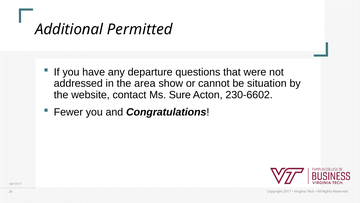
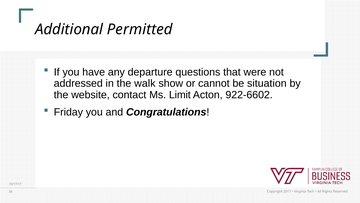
area: area -> walk
Sure: Sure -> Limit
230-6602: 230-6602 -> 922-6602
Fewer: Fewer -> Friday
